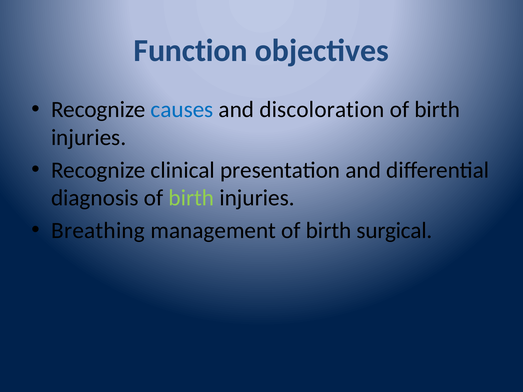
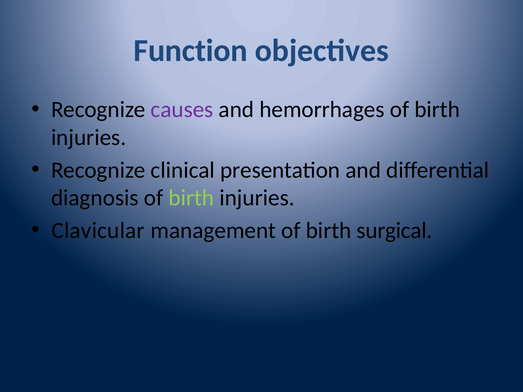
causes colour: blue -> purple
discoloration: discoloration -> hemorrhages
Breathing: Breathing -> Clavicular
